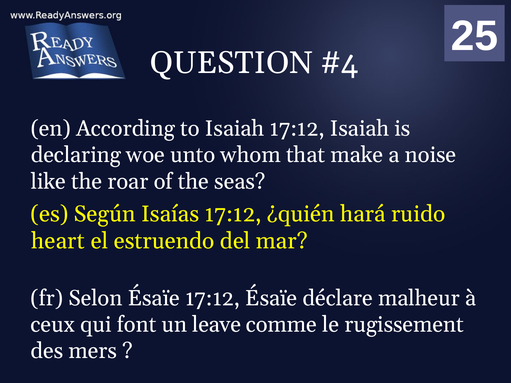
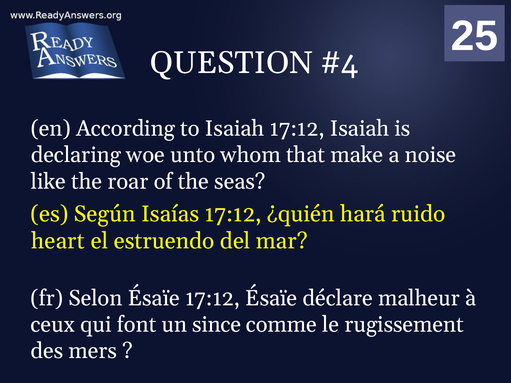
leave: leave -> since
